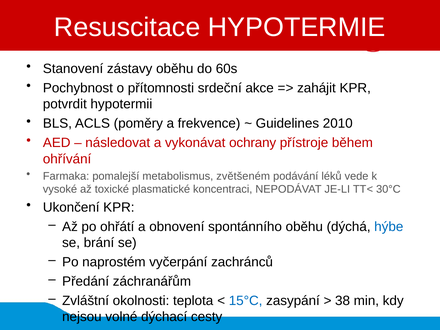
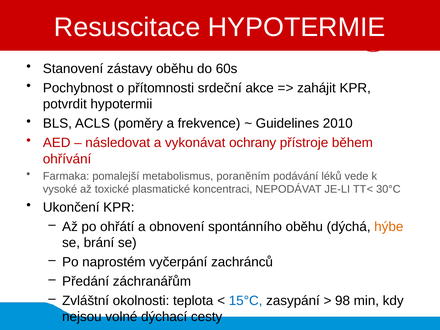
zvětšeném: zvětšeném -> poraněním
hýbe colour: blue -> orange
38: 38 -> 98
